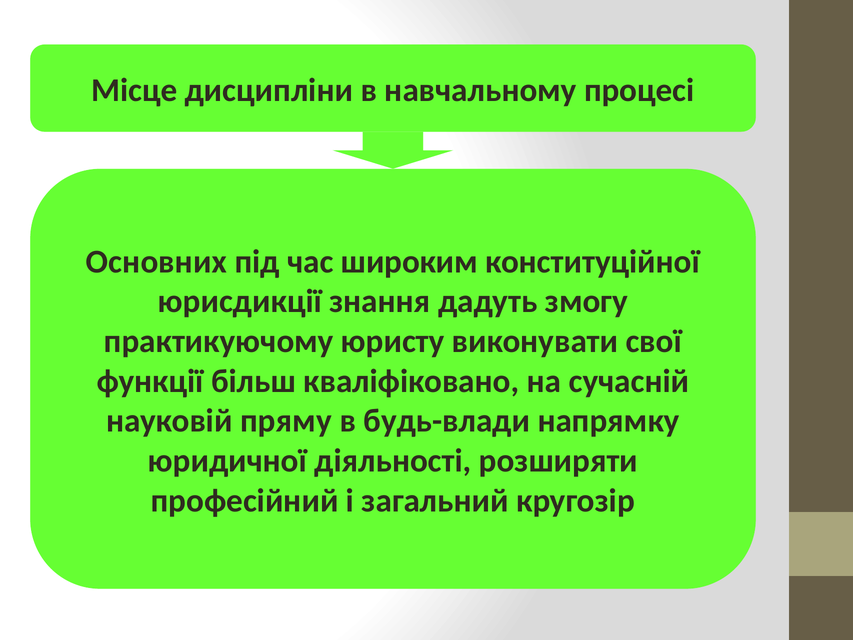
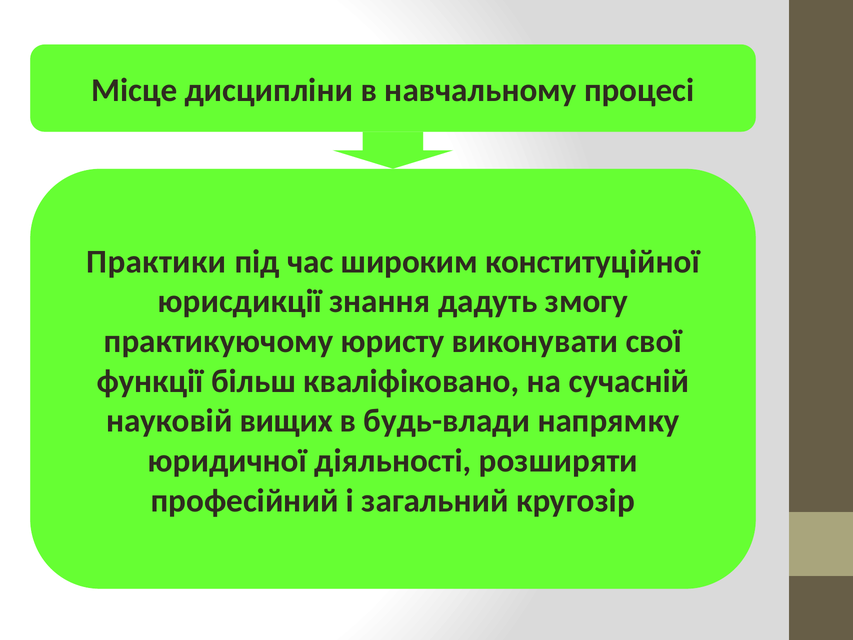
Основних: Основних -> Практики
пряму: пряму -> вищих
